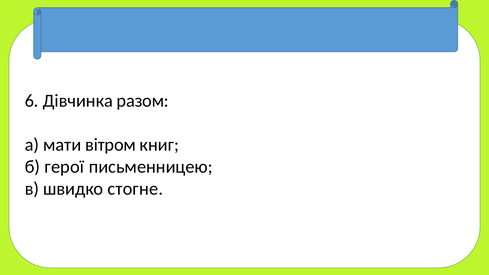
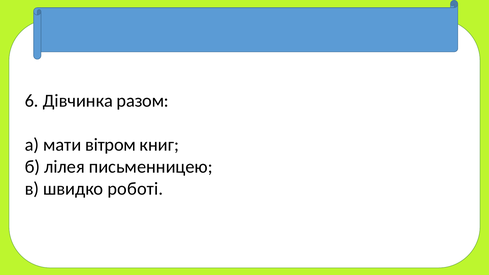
герої: герої -> лілея
стогне: стогне -> роботі
